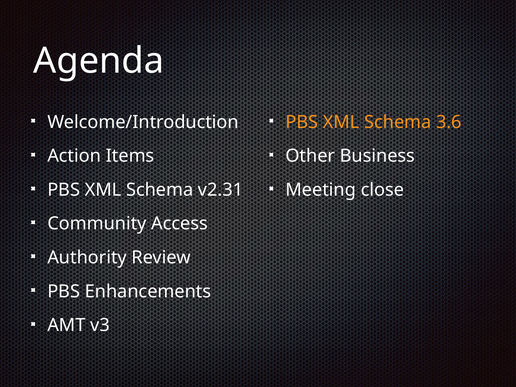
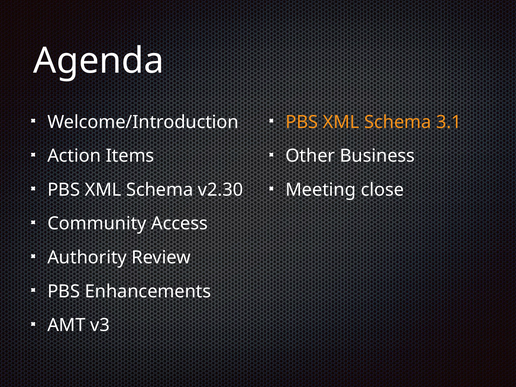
3.6: 3.6 -> 3.1
v2.31: v2.31 -> v2.30
